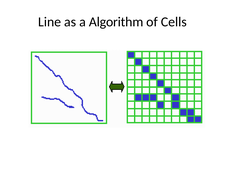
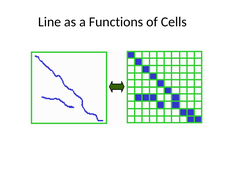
Algorithm: Algorithm -> Functions
